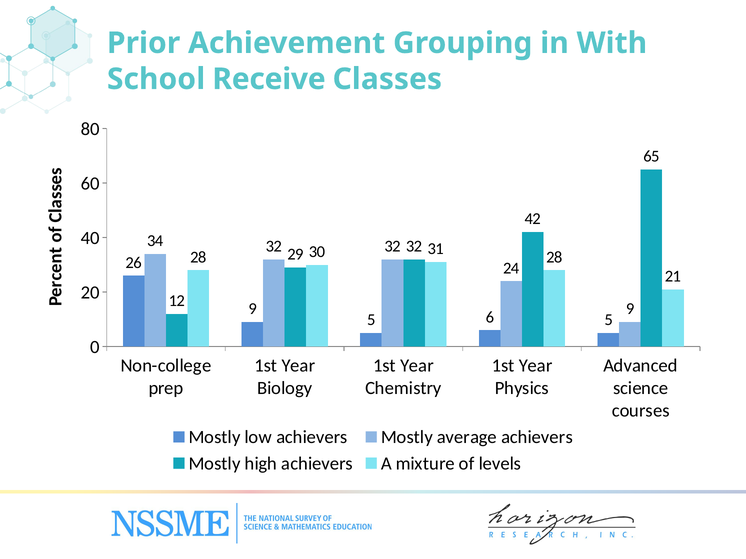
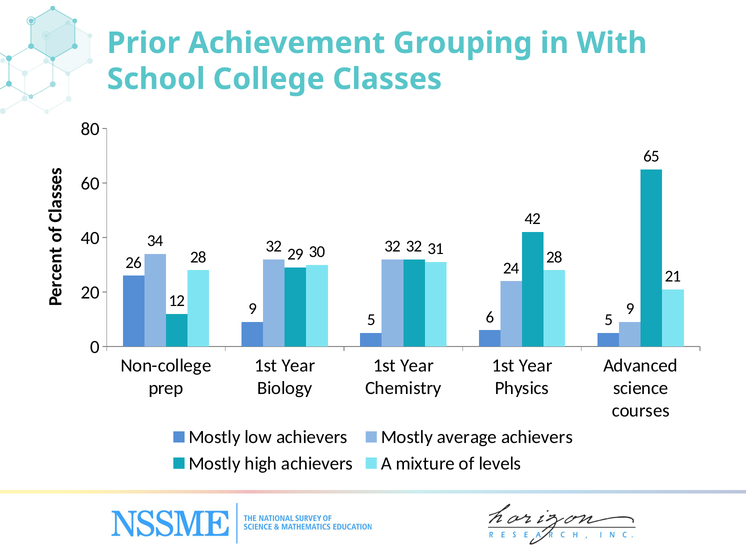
Receive: Receive -> College
